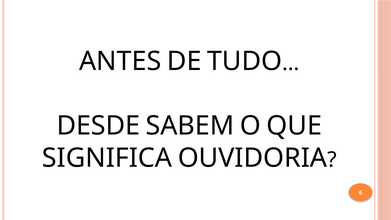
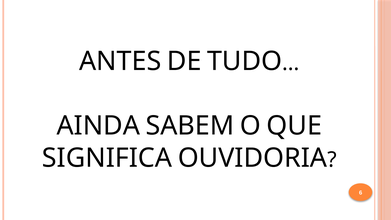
DESDE: DESDE -> AINDA
